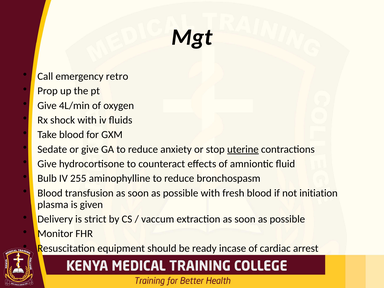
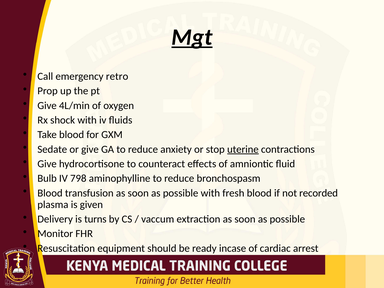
Mgt underline: none -> present
255: 255 -> 798
initiation: initiation -> recorded
strict: strict -> turns
